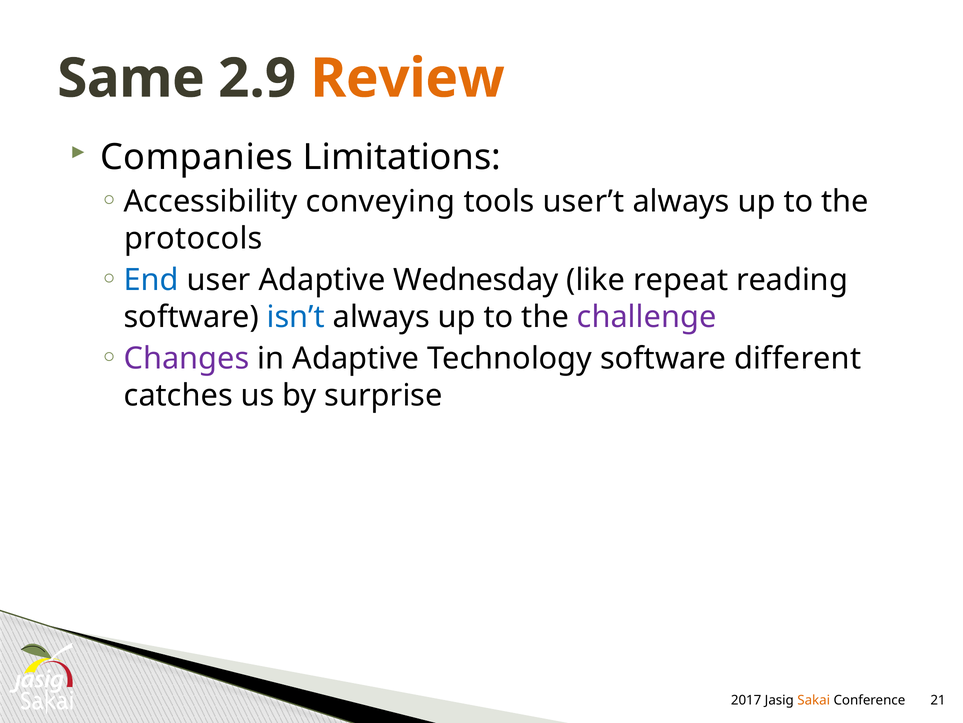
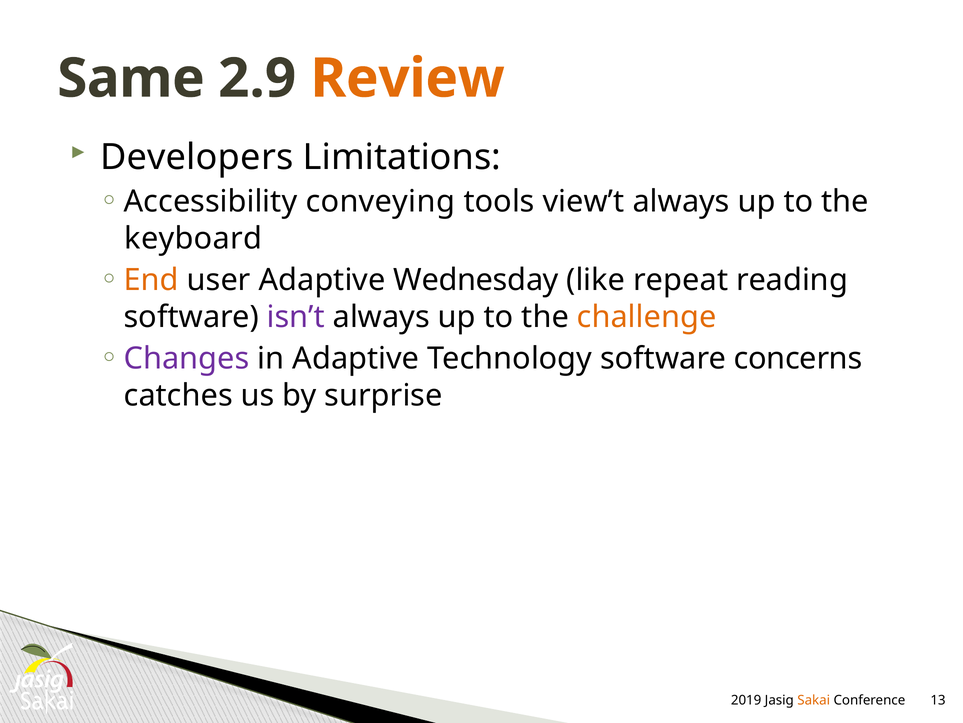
Companies: Companies -> Developers
user’t: user’t -> view’t
protocols: protocols -> keyboard
End colour: blue -> orange
isn’t colour: blue -> purple
challenge colour: purple -> orange
different: different -> concerns
2017: 2017 -> 2019
21: 21 -> 13
